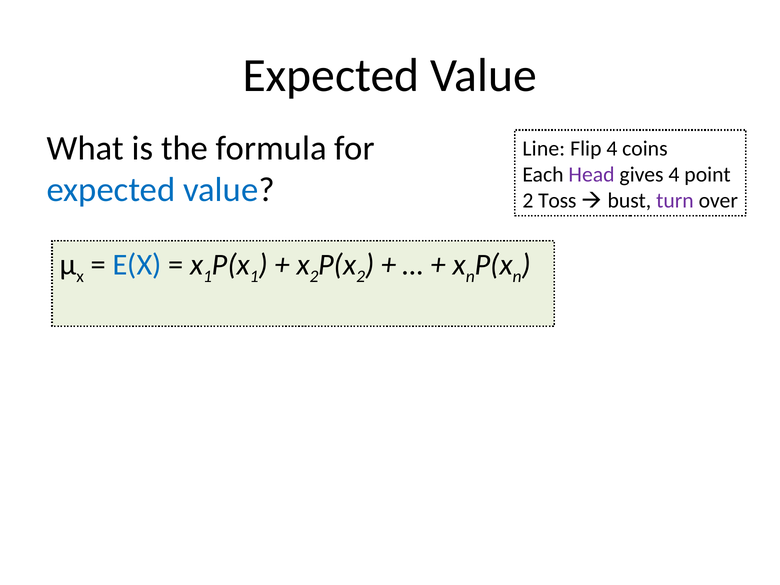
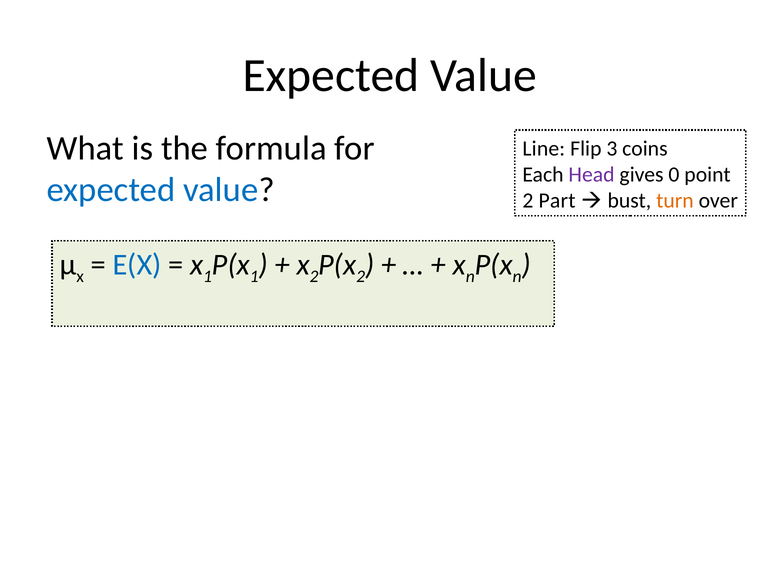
Flip 4: 4 -> 3
gives 4: 4 -> 0
Toss: Toss -> Part
turn colour: purple -> orange
